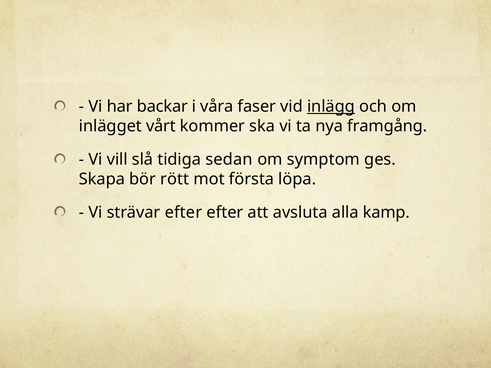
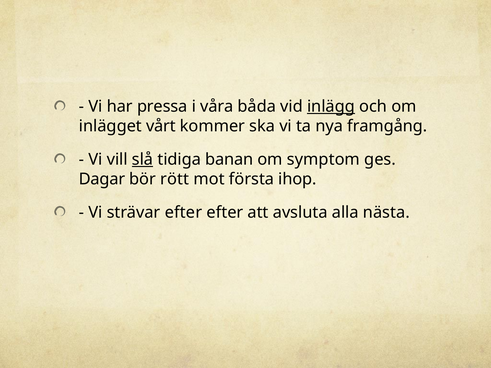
backar: backar -> pressa
faser: faser -> båda
slå underline: none -> present
sedan: sedan -> banan
Skapa: Skapa -> Dagar
löpa: löpa -> ihop
kamp: kamp -> nästa
